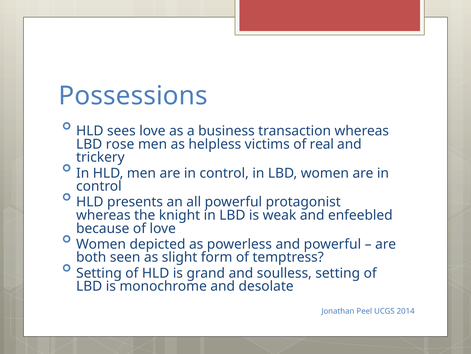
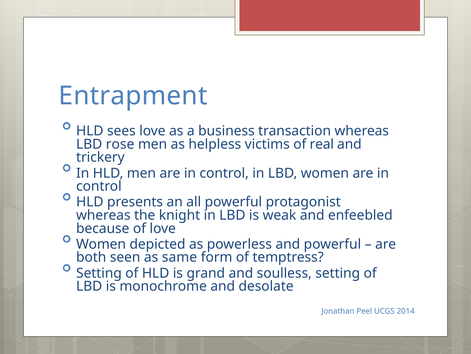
Possessions: Possessions -> Entrapment
slight: slight -> same
